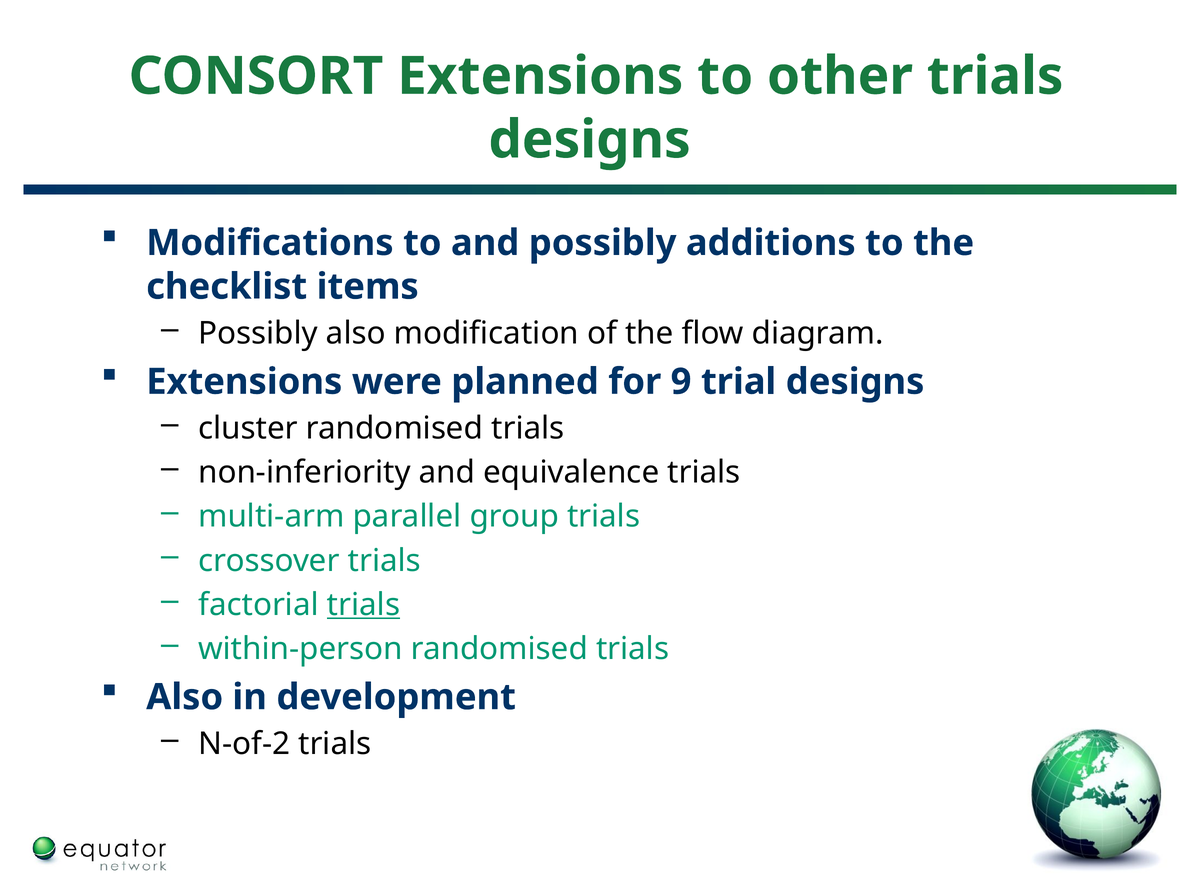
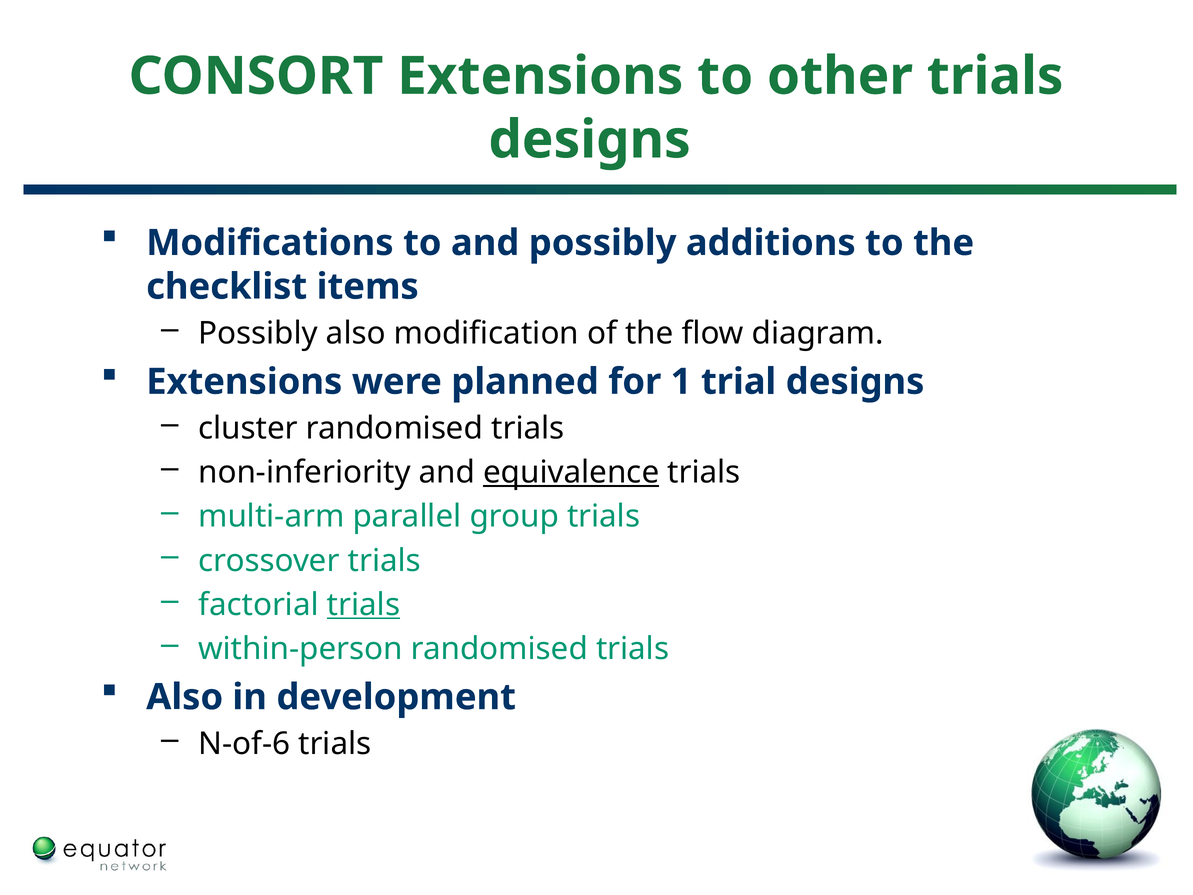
9: 9 -> 1
equivalence underline: none -> present
N-of-2: N-of-2 -> N-of-6
